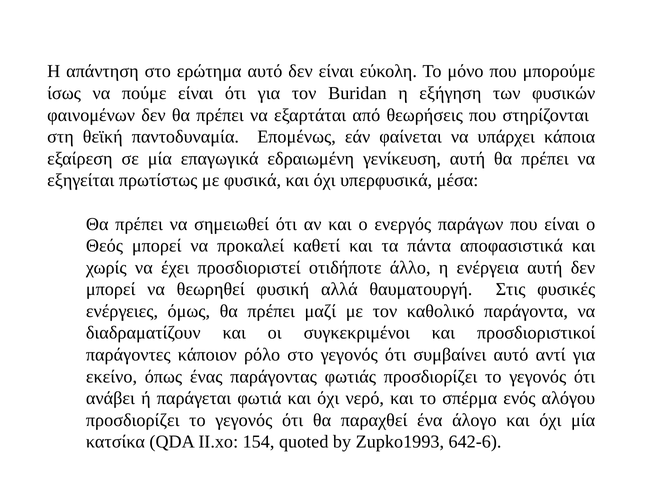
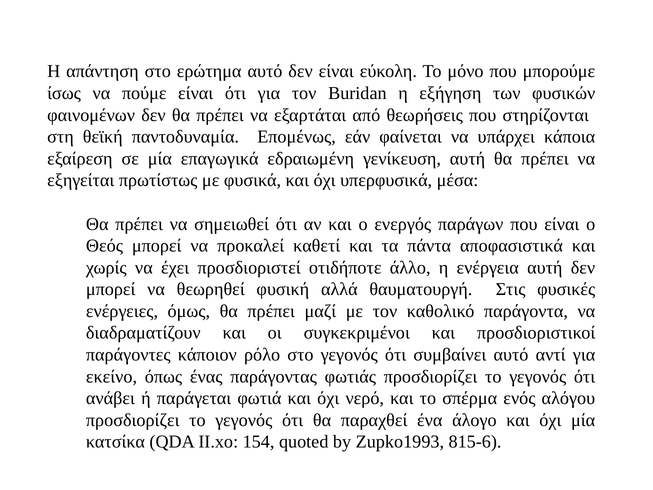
642-6: 642-6 -> 815-6
